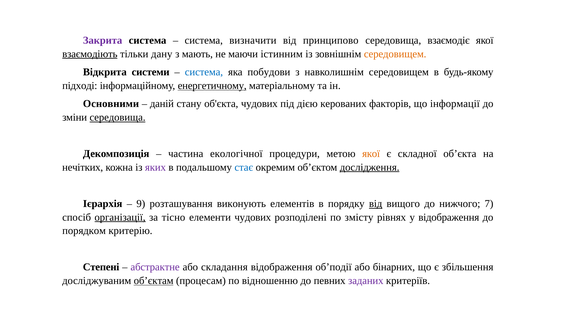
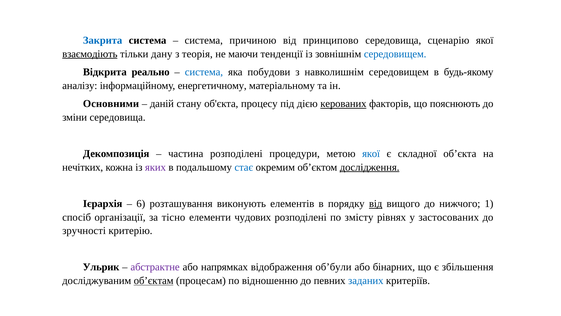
Закрита colour: purple -> blue
визначити: визначити -> причиною
взаємодіє: взаємодіє -> сценарію
мають: мають -> теорія
істинним: істинним -> тенденції
середовищем at (395, 54) colour: orange -> blue
системи: системи -> реально
підході: підході -> аналізу
енергетичному underline: present -> none
об'єкта чудових: чудових -> процесу
керованих underline: none -> present
інформації: інформації -> пояснюють
середовища at (118, 117) underline: present -> none
частина екологічної: екологічної -> розподілені
якої at (371, 154) colour: orange -> blue
9: 9 -> 6
7: 7 -> 1
організації underline: present -> none
у відображення: відображення -> застосованих
порядком: порядком -> зручності
Степені: Степені -> Ульрик
складання: складання -> напрямках
об’події: об’події -> об’були
заданих colour: purple -> blue
